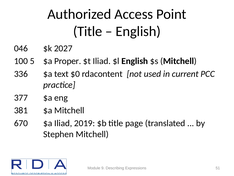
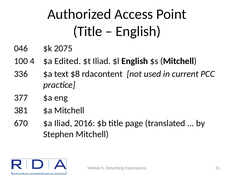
2027: 2027 -> 2075
5: 5 -> 4
Proper: Proper -> Edited
$0: $0 -> $8
2019: 2019 -> 2016
